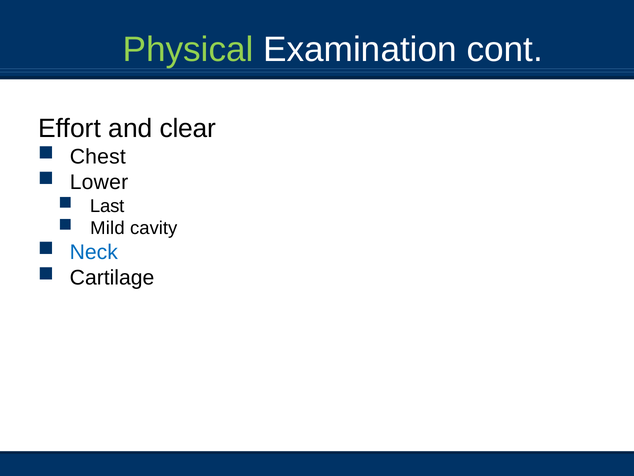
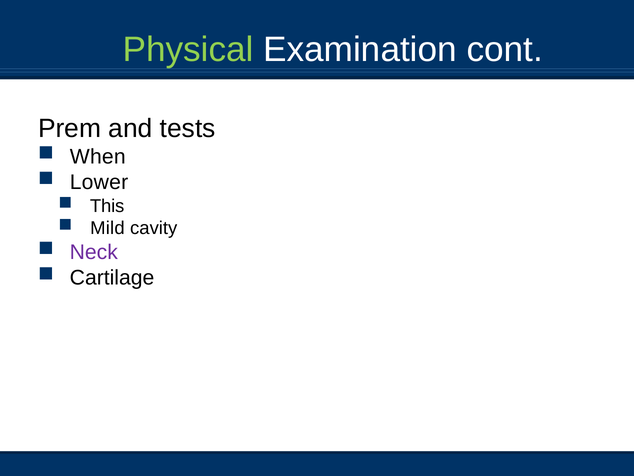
Effort: Effort -> Prem
clear: clear -> tests
Chest: Chest -> When
Last: Last -> This
Neck colour: blue -> purple
